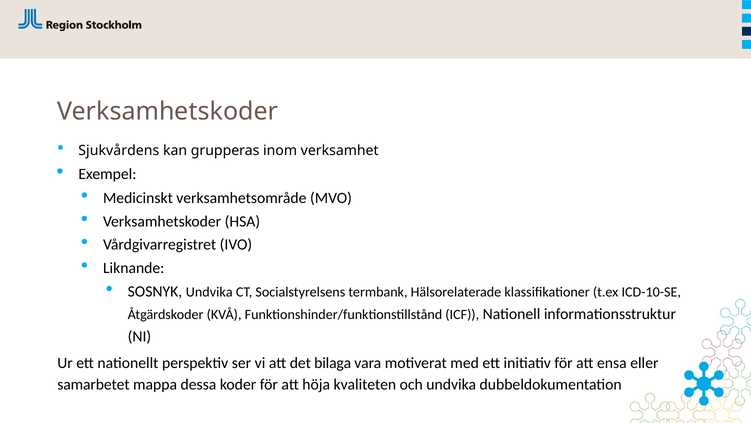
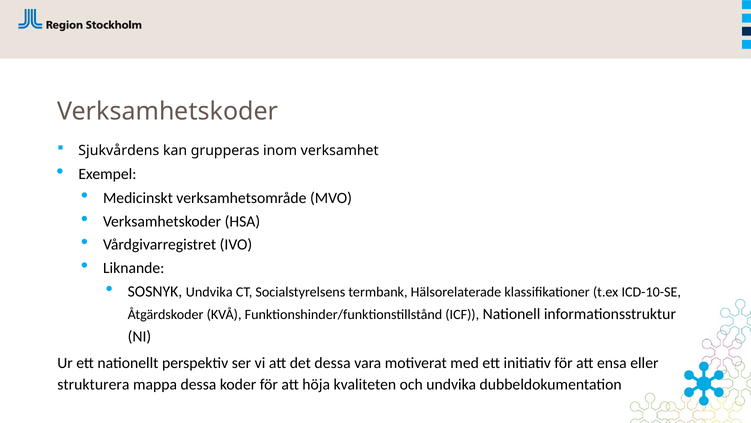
det bilaga: bilaga -> dessa
samarbetet: samarbetet -> strukturera
